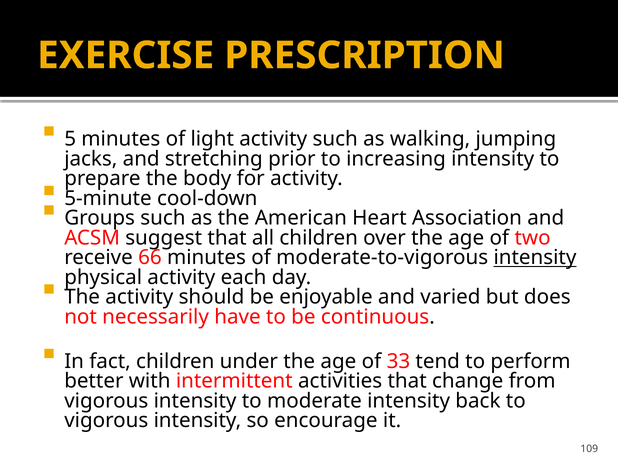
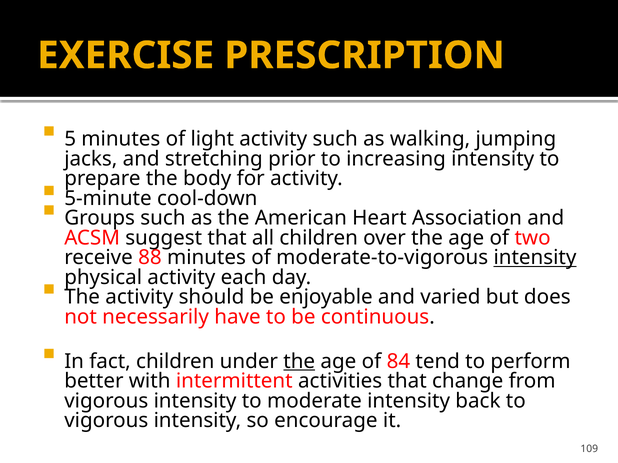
66: 66 -> 88
the at (299, 362) underline: none -> present
33: 33 -> 84
